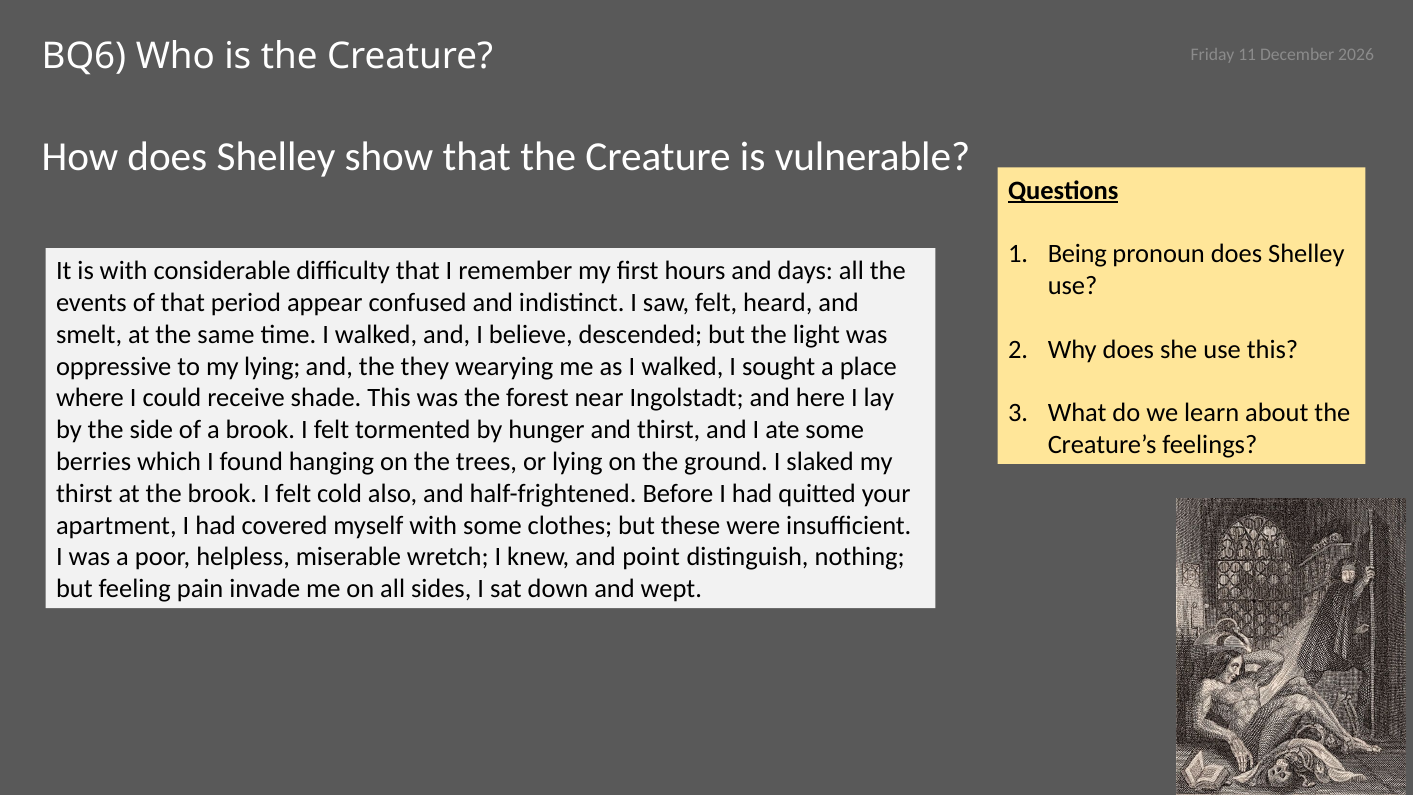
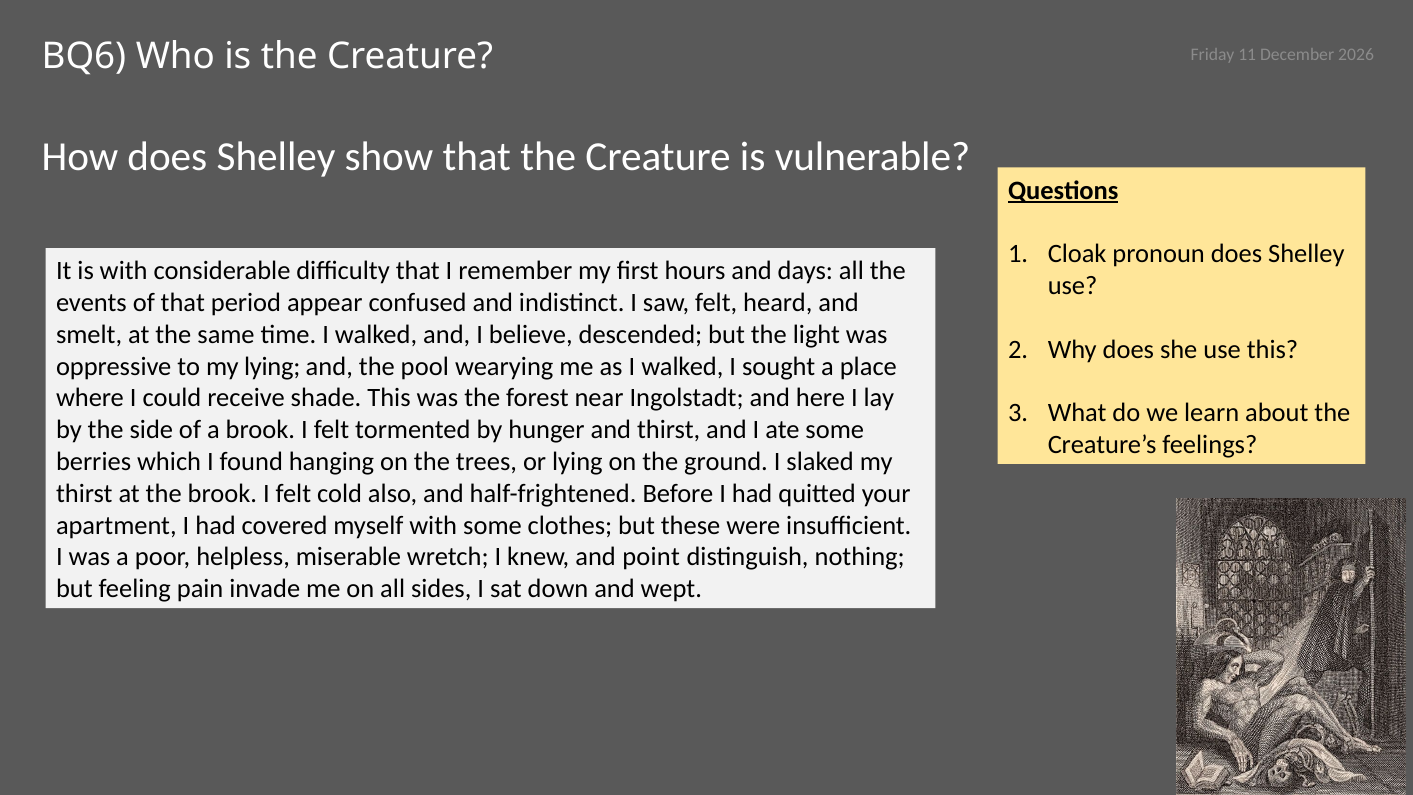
Being: Being -> Cloak
they: they -> pool
